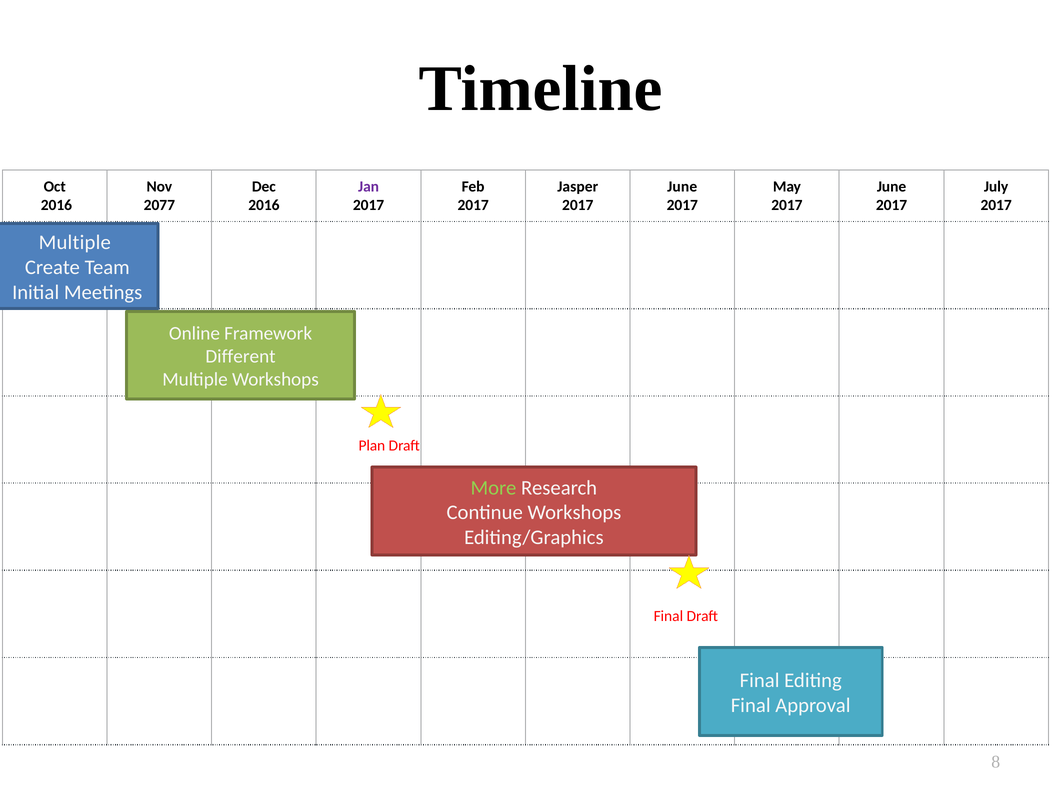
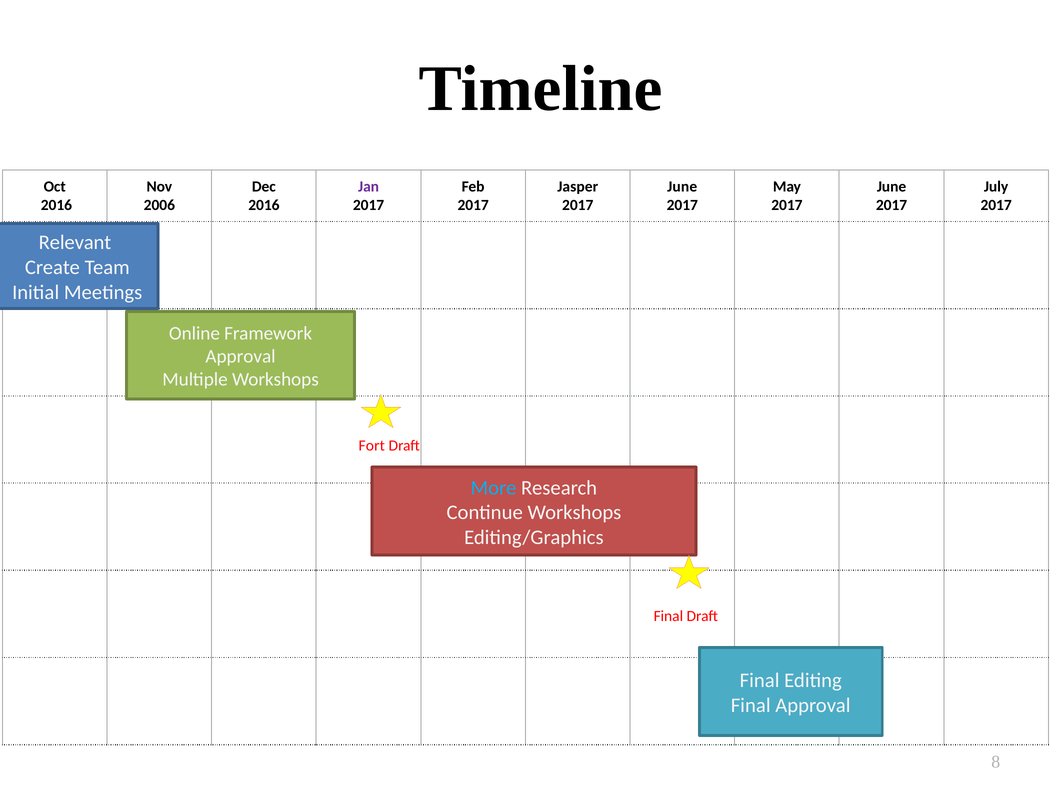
2077: 2077 -> 2006
Multiple at (75, 242): Multiple -> Relevant
Different at (241, 357): Different -> Approval
Plan: Plan -> Fort
More colour: light green -> light blue
